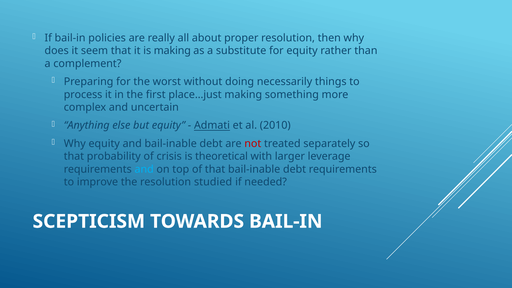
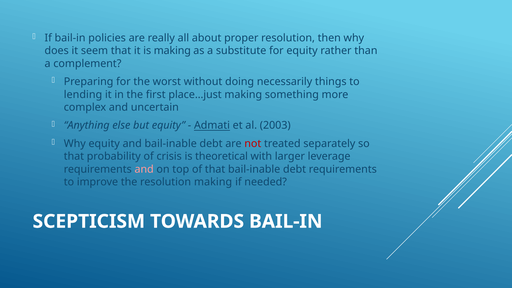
process: process -> lending
2010: 2010 -> 2003
and at (144, 169) colour: light blue -> pink
resolution studied: studied -> making
